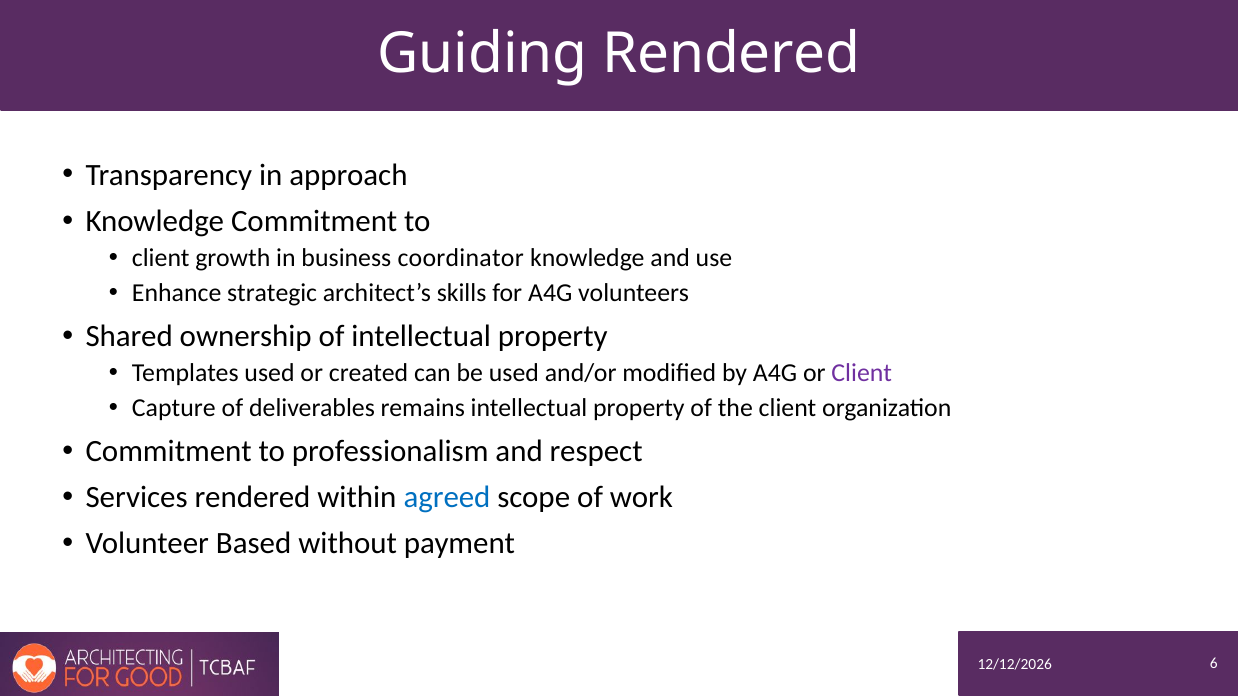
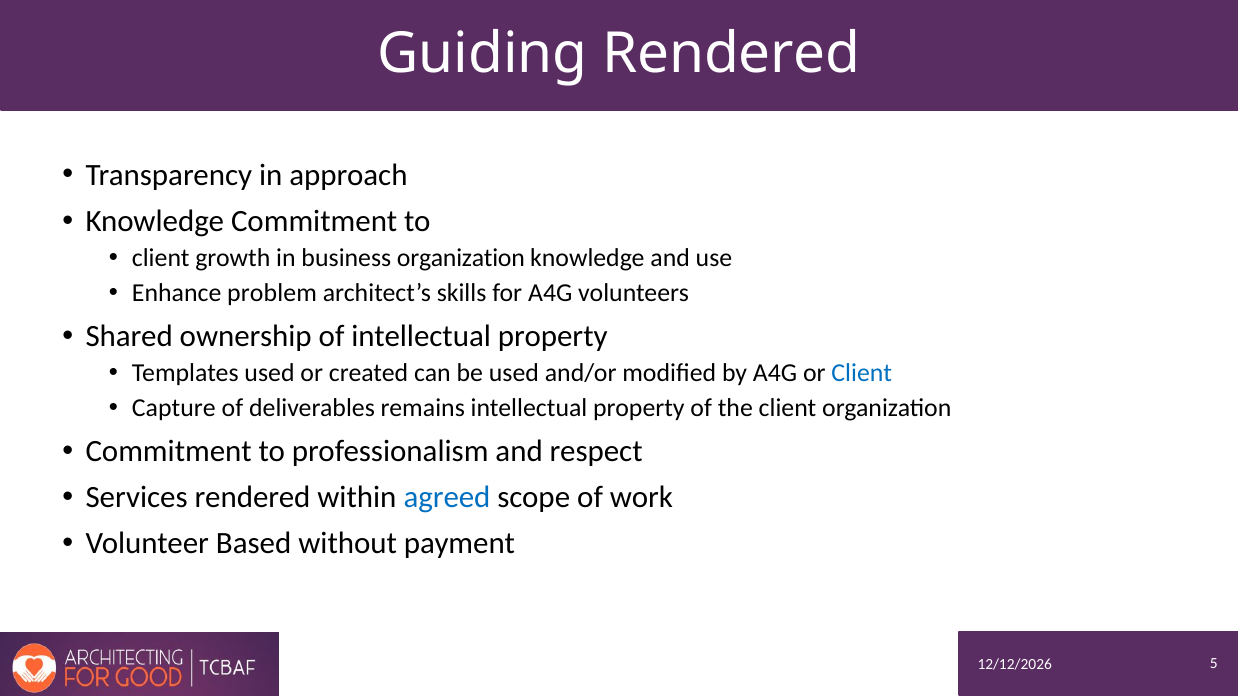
business coordinator: coordinator -> organization
strategic: strategic -> problem
Client at (862, 373) colour: purple -> blue
6: 6 -> 5
